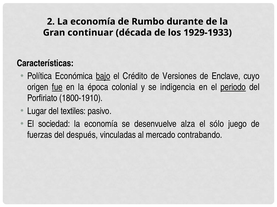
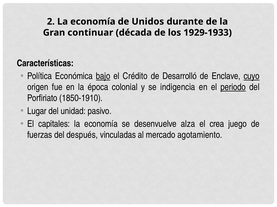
Rumbo: Rumbo -> Unidos
Versiones: Versiones -> Desarrolló
cuyo underline: none -> present
fue underline: present -> none
1800-1910: 1800-1910 -> 1850-1910
textiles: textiles -> unidad
sociedad: sociedad -> capitales
sólo: sólo -> crea
contrabando: contrabando -> agotamiento
